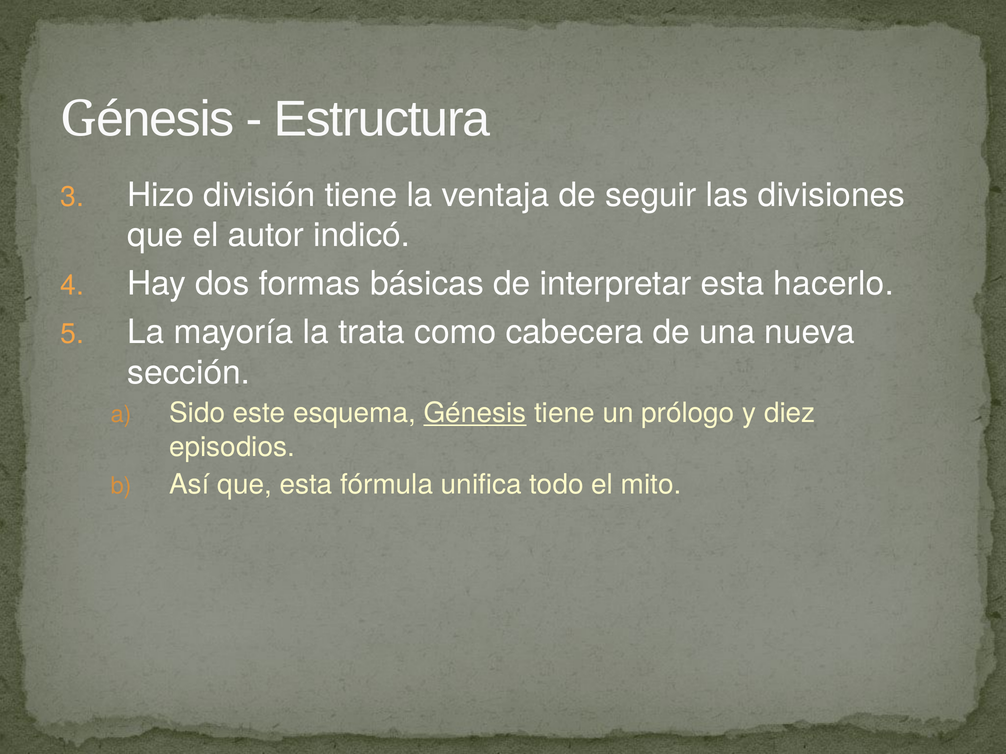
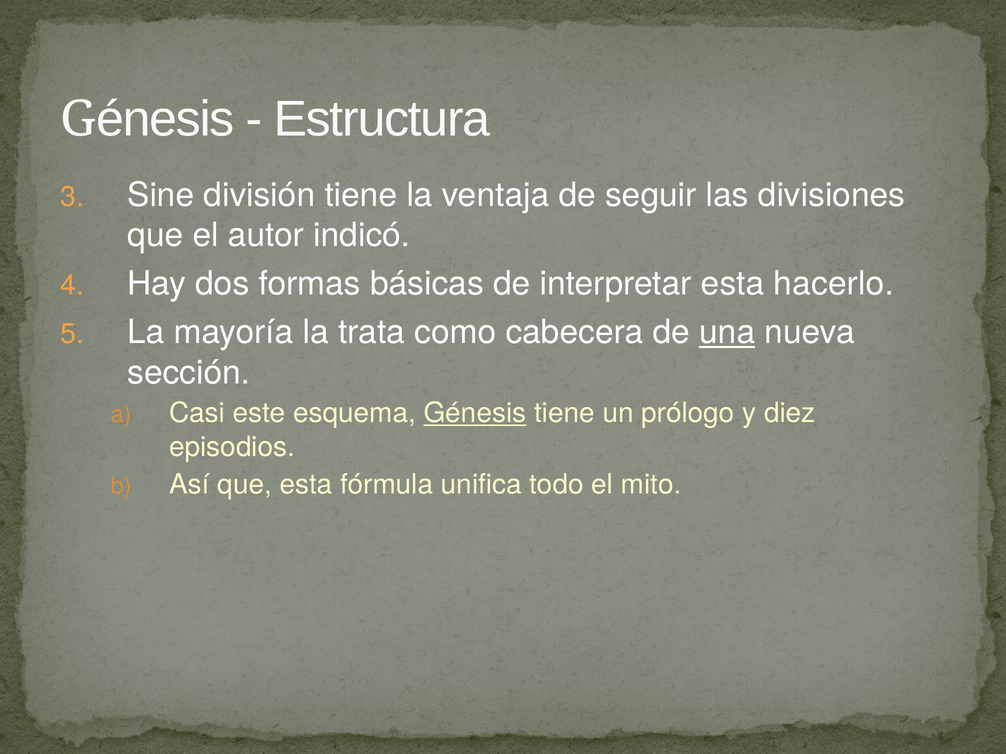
Hizo: Hizo -> Sine
una underline: none -> present
Sido: Sido -> Casi
